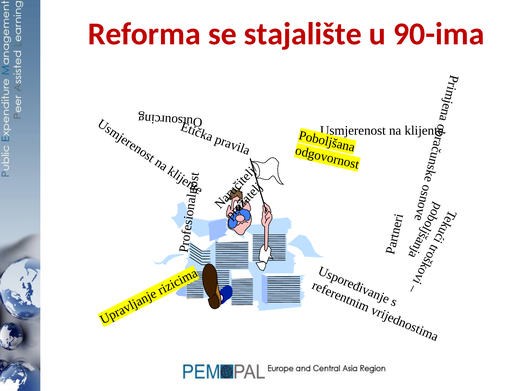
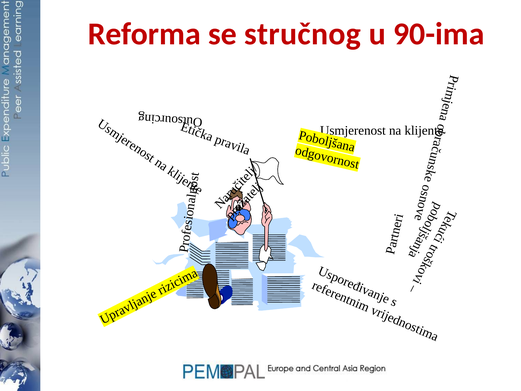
stajalište: stajalište -> stručnog
